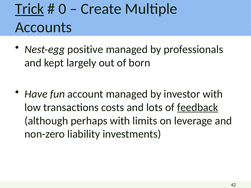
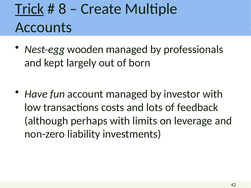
0: 0 -> 8
positive: positive -> wooden
feedback underline: present -> none
